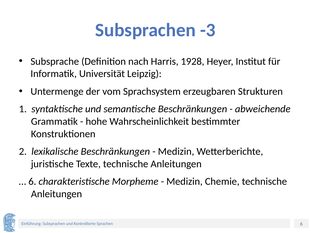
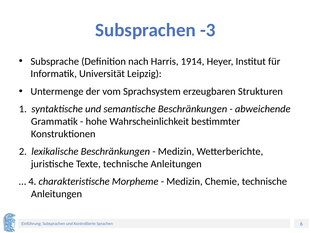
1928: 1928 -> 1914
6 at (32, 182): 6 -> 4
